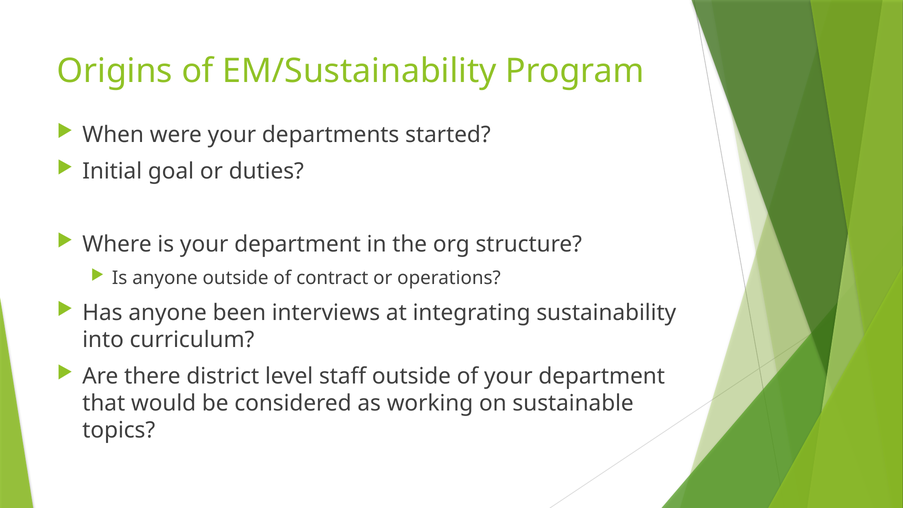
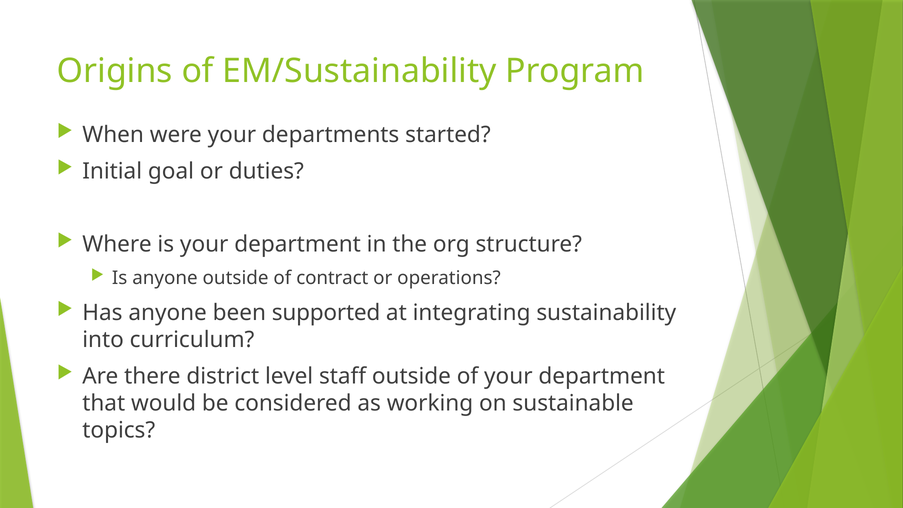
interviews: interviews -> supported
